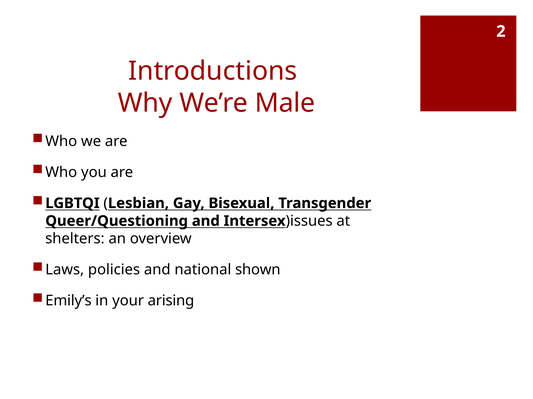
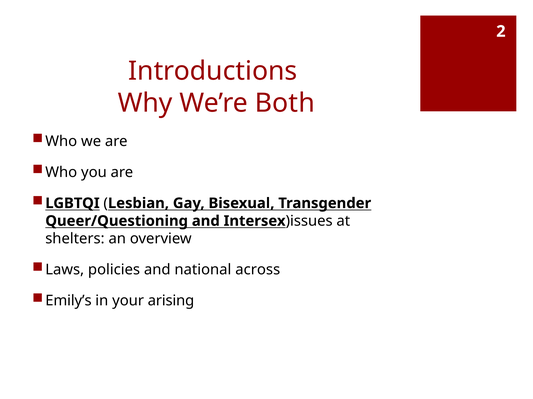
Male: Male -> Both
shown: shown -> across
